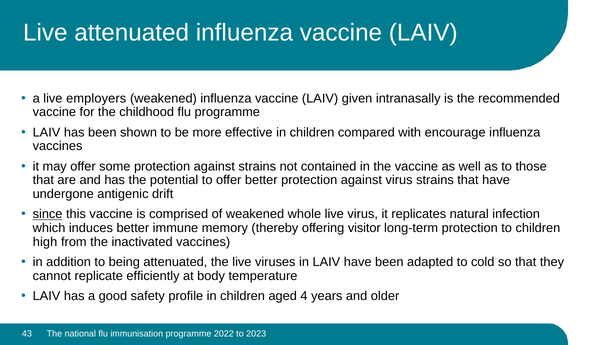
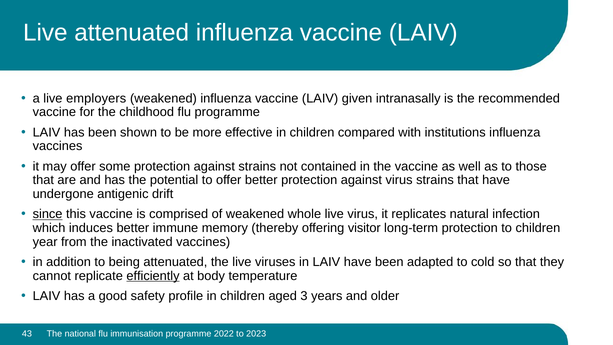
encourage: encourage -> institutions
high: high -> year
efficiently underline: none -> present
4: 4 -> 3
